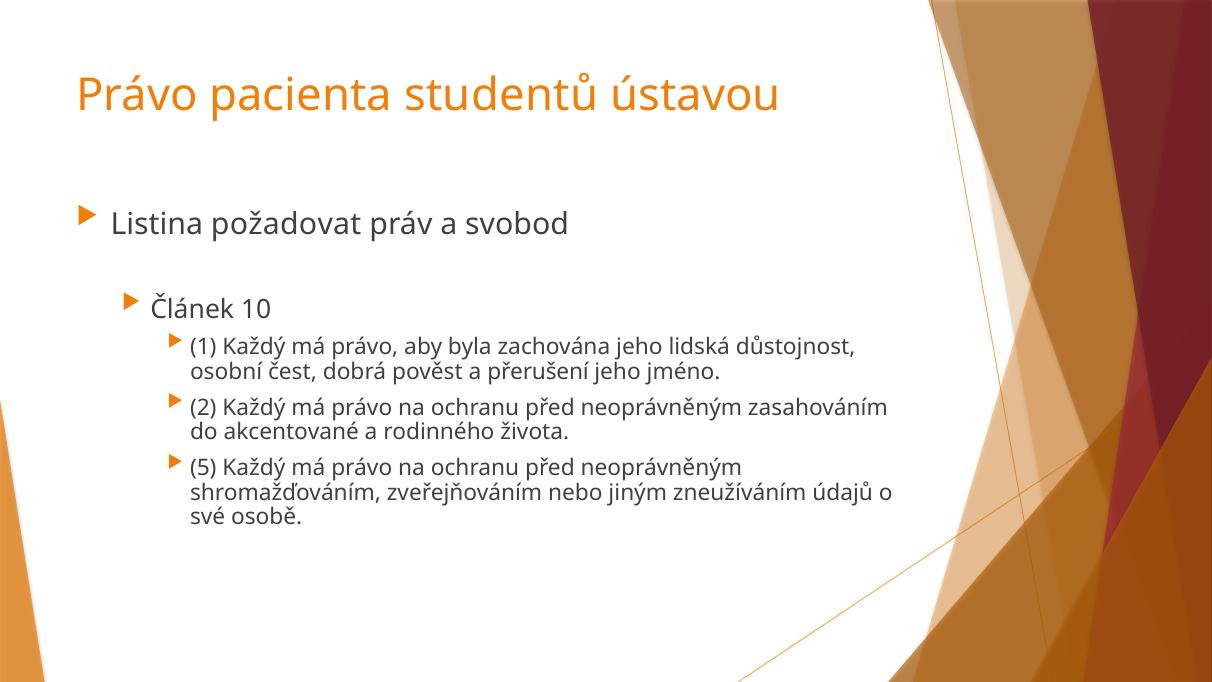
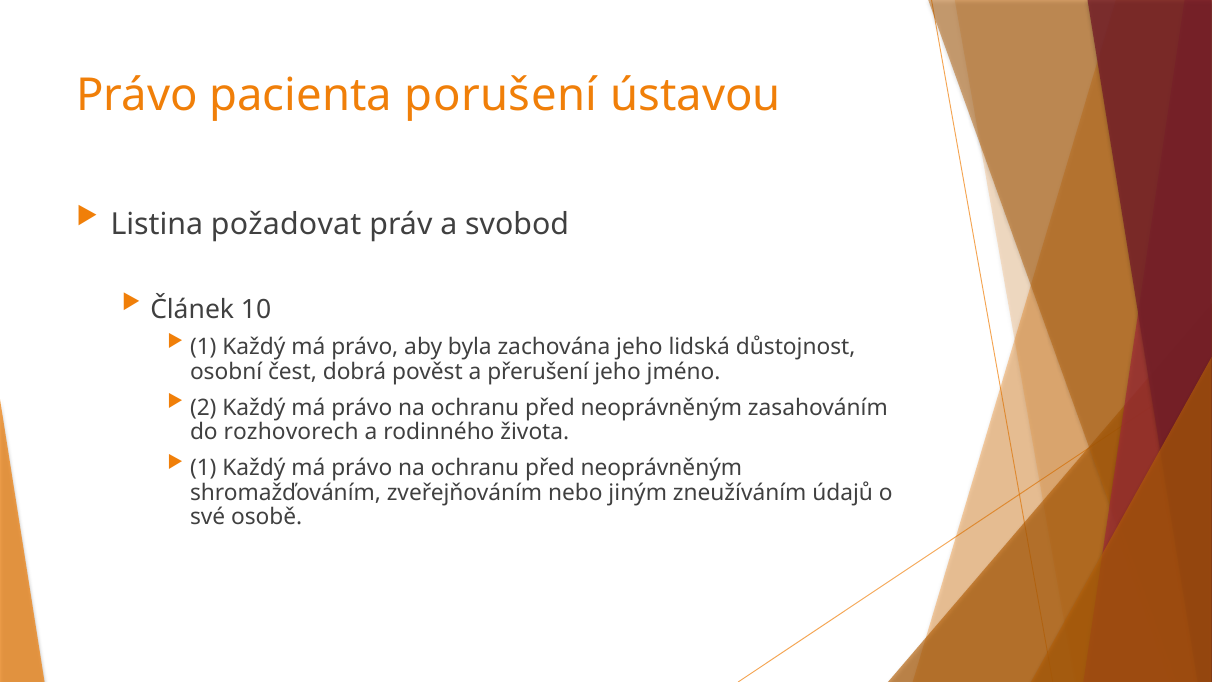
studentů: studentů -> porušení
akcentované: akcentované -> rozhovorech
5 at (203, 468): 5 -> 1
